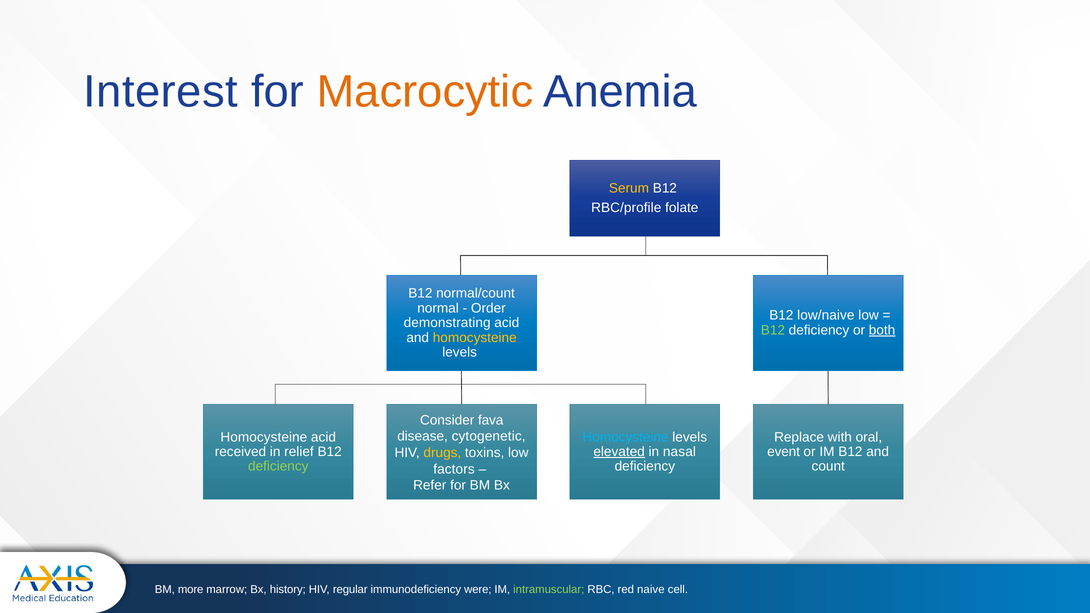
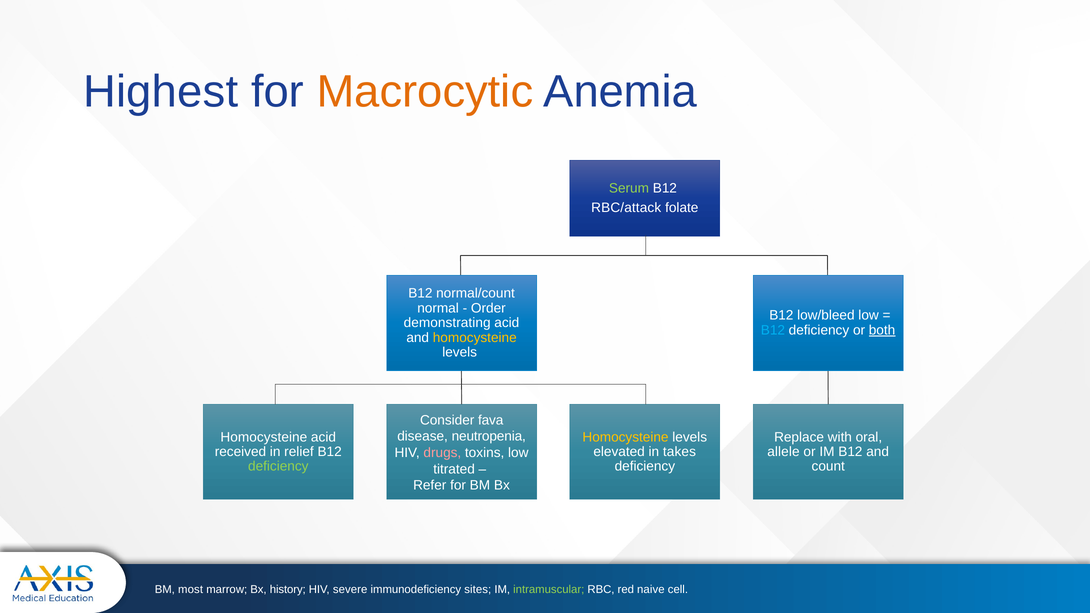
Interest: Interest -> Highest
Serum colour: yellow -> light green
RBC/profile: RBC/profile -> RBC/attack
low/naive: low/naive -> low/bleed
B12 at (773, 330) colour: light green -> light blue
cytogenetic: cytogenetic -> neutropenia
Homocysteine at (625, 437) colour: light blue -> yellow
elevated underline: present -> none
nasal: nasal -> takes
event: event -> allele
drugs colour: yellow -> pink
factors: factors -> titrated
more: more -> most
regular: regular -> severe
were: were -> sites
